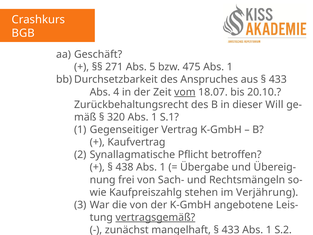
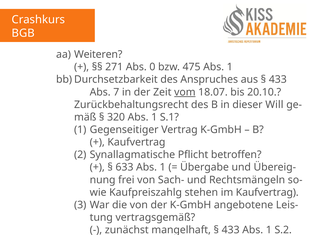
Geschäft: Geschäft -> Weiteren
5: 5 -> 0
4: 4 -> 7
438: 438 -> 633
im Verjährung: Verjährung -> Kaufvertrag
vertragsgemäß underline: present -> none
